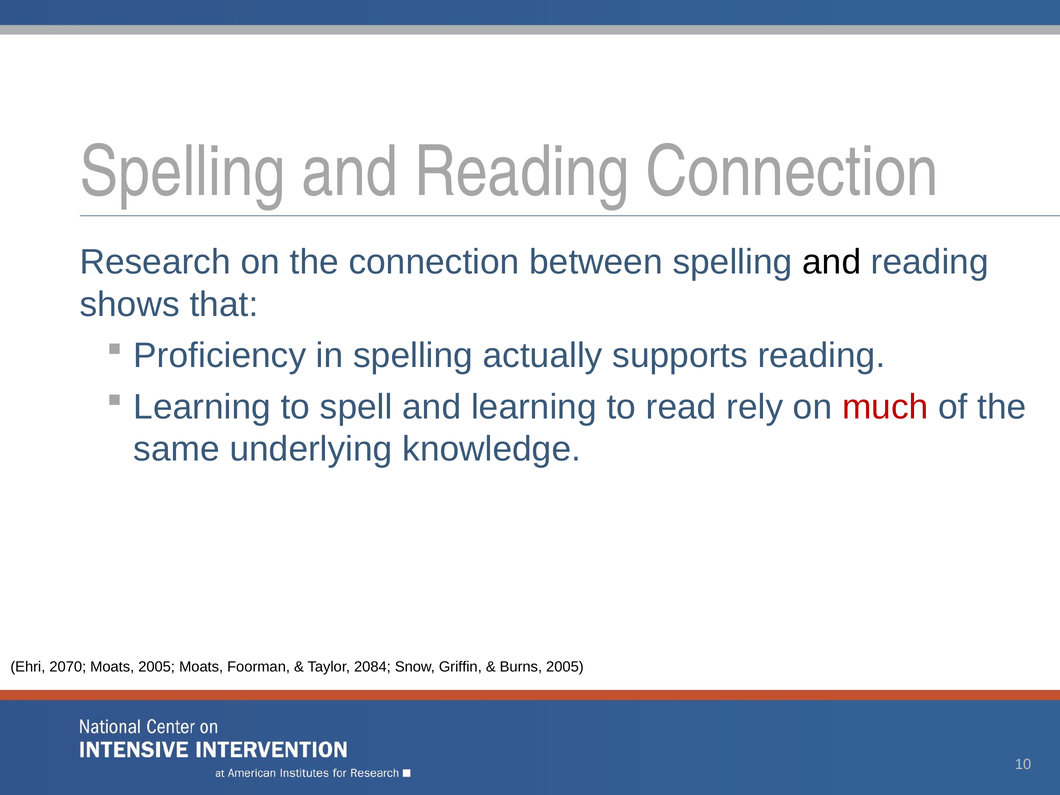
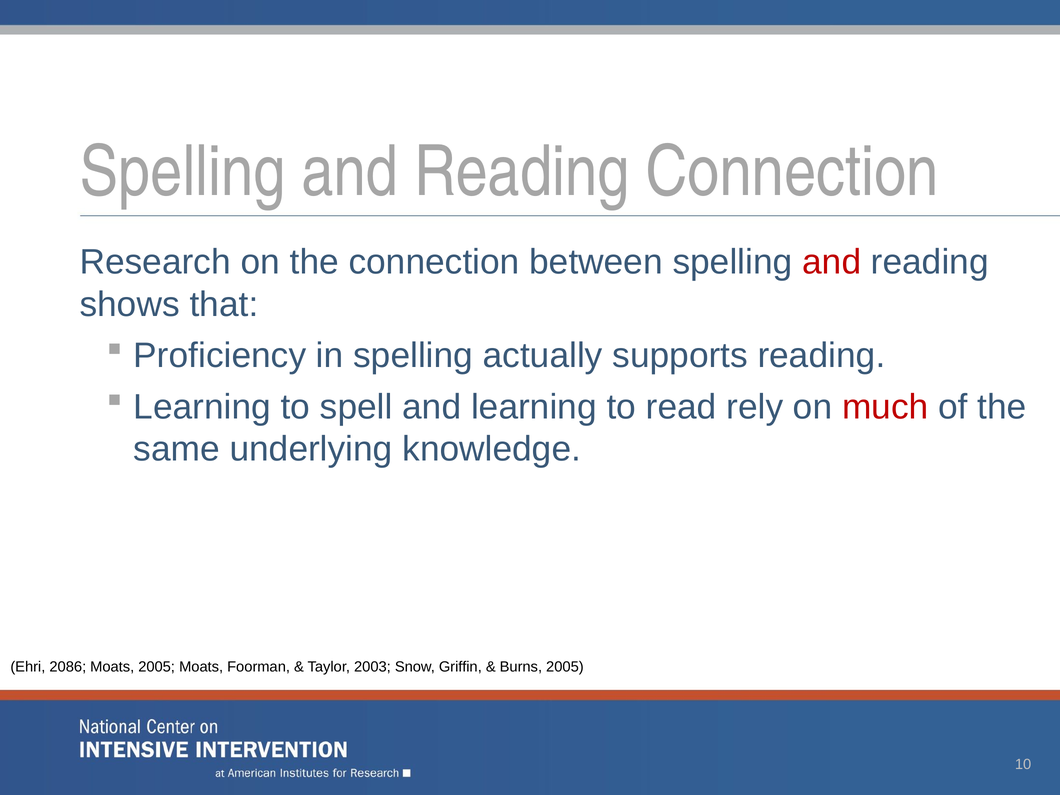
and at (832, 262) colour: black -> red
2070: 2070 -> 2086
2084: 2084 -> 2003
